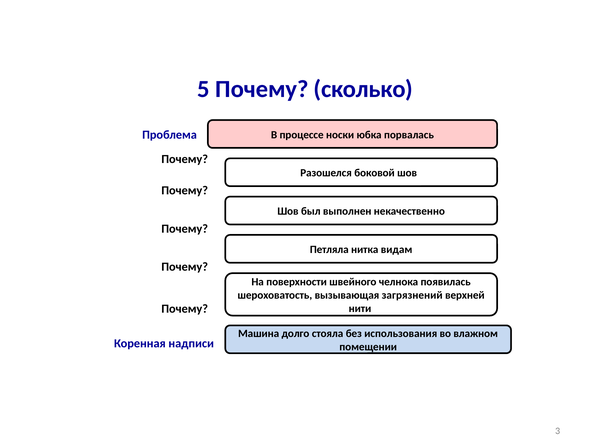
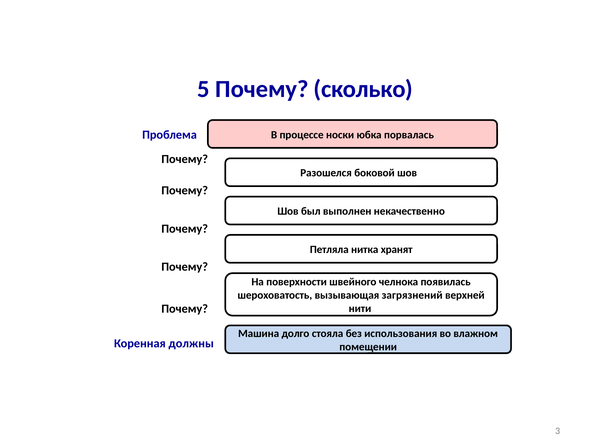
видам: видам -> хранят
надписи: надписи -> должны
